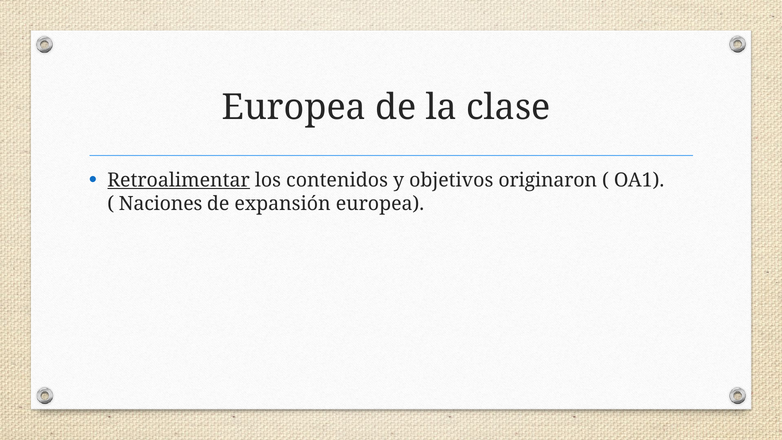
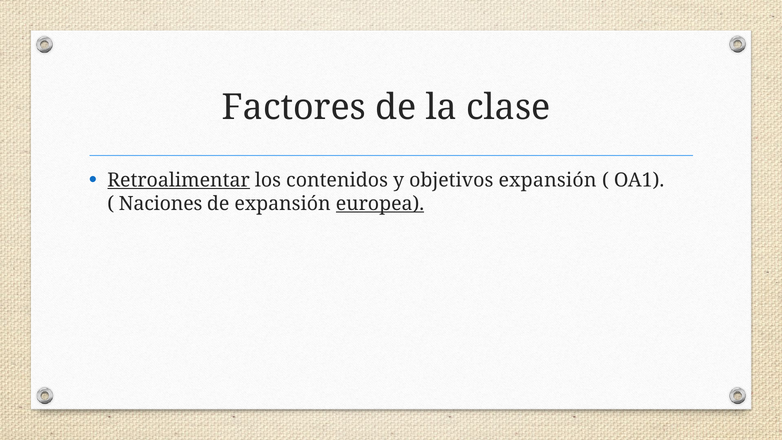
Europea at (294, 107): Europea -> Factores
objetivos originaron: originaron -> expansión
europea at (380, 204) underline: none -> present
